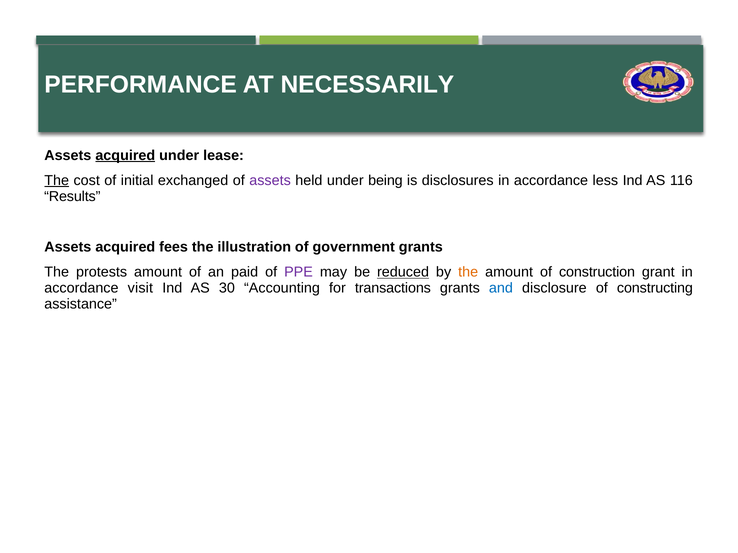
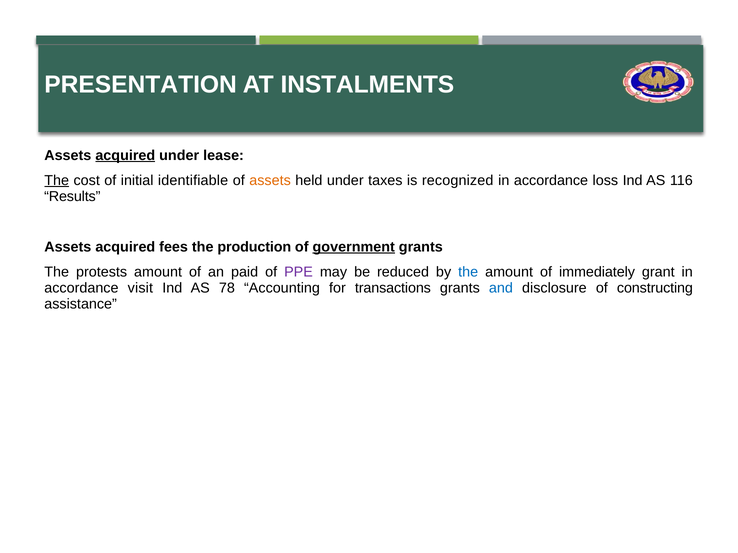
PERFORMANCE: PERFORMANCE -> PRESENTATION
NECESSARILY: NECESSARILY -> INSTALMENTS
exchanged: exchanged -> identifiable
assets at (270, 181) colour: purple -> orange
being: being -> taxes
disclosures: disclosures -> recognized
less: less -> loss
illustration: illustration -> production
government underline: none -> present
reduced underline: present -> none
the at (468, 272) colour: orange -> blue
construction: construction -> immediately
30: 30 -> 78
